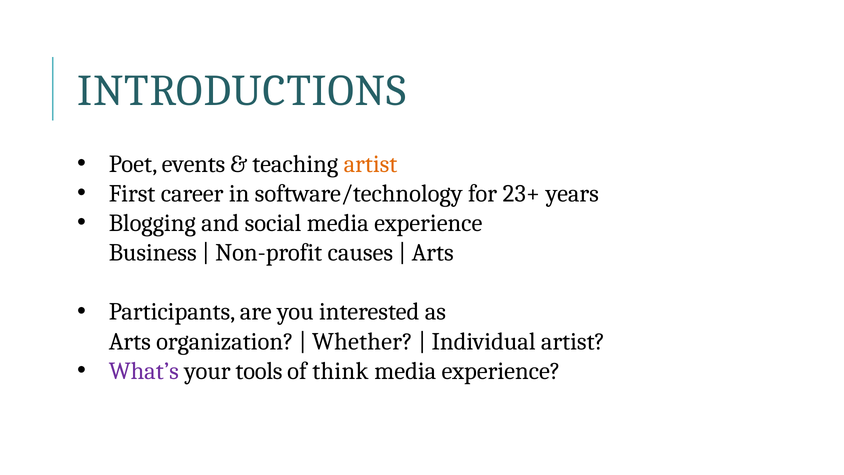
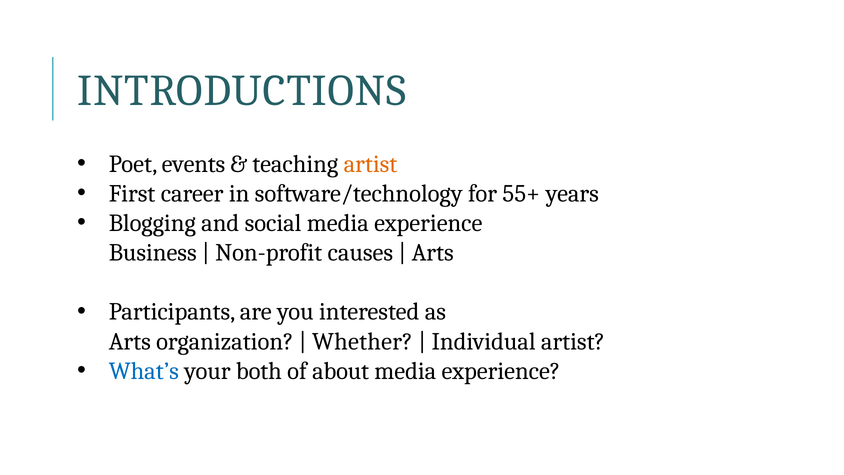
23+: 23+ -> 55+
What’s colour: purple -> blue
tools: tools -> both
think: think -> about
